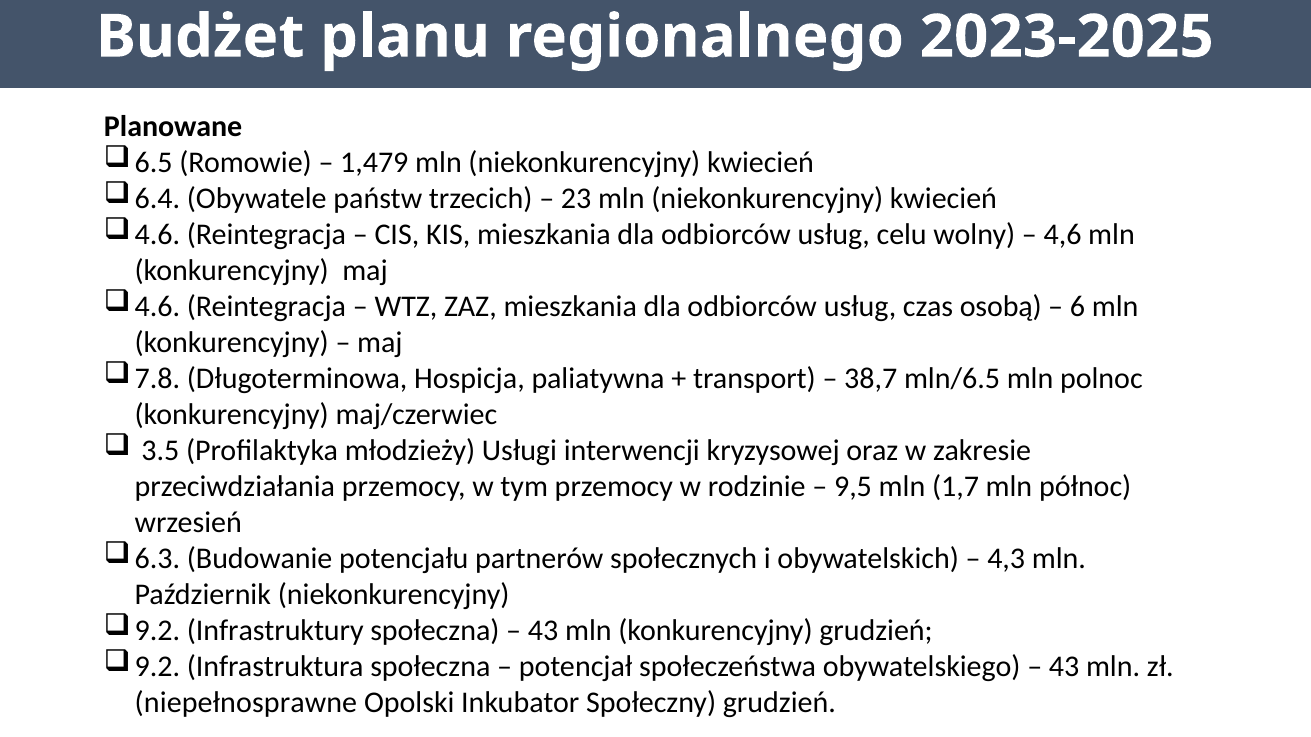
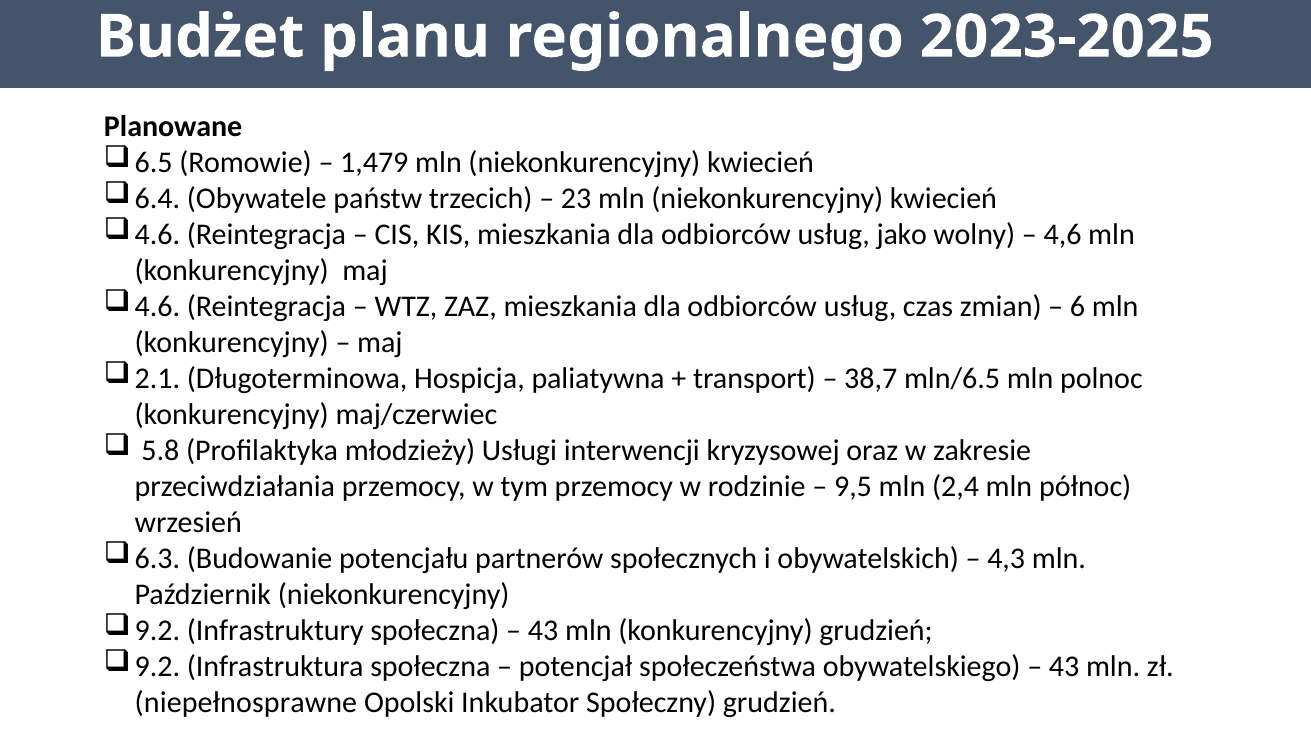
celu: celu -> jako
osobą: osobą -> zmian
7.8: 7.8 -> 2.1
3.5: 3.5 -> 5.8
1,7: 1,7 -> 2,4
